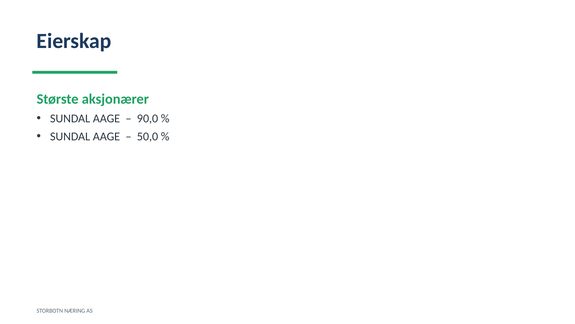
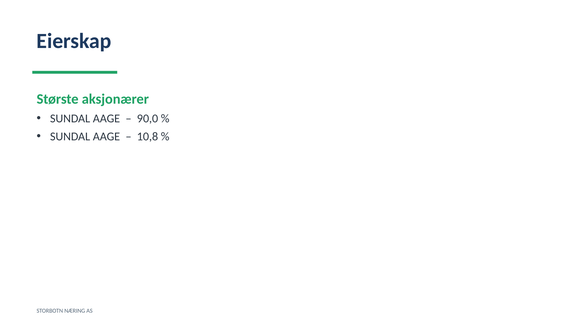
50,0: 50,0 -> 10,8
